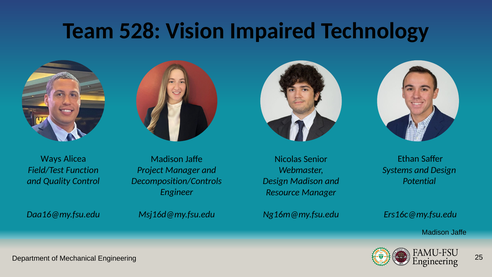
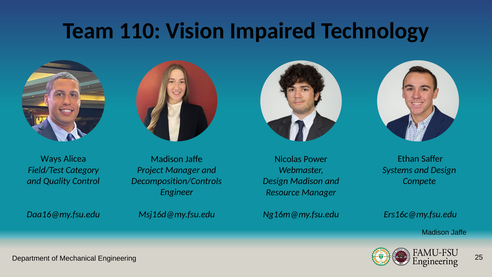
528: 528 -> 110
Senior: Senior -> Power
Function: Function -> Category
Potential: Potential -> Compete
